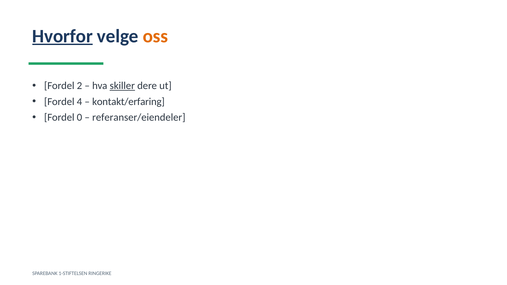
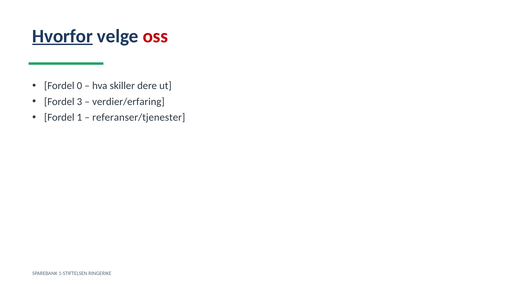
oss colour: orange -> red
2: 2 -> 0
skiller underline: present -> none
4: 4 -> 3
kontakt/erfaring: kontakt/erfaring -> verdier/erfaring
0: 0 -> 1
referanser/eiendeler: referanser/eiendeler -> referanser/tjenester
